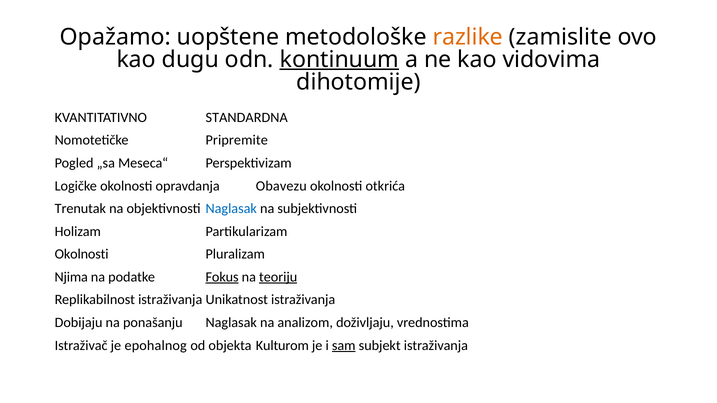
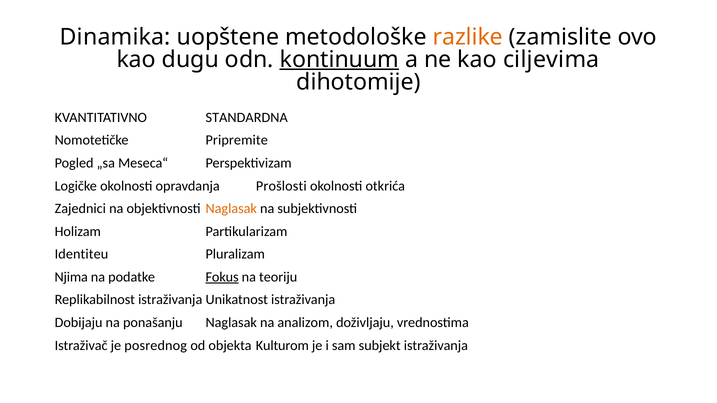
Opažamo: Opažamo -> Dinamika
vidovima: vidovima -> ciljevima
Obavezu: Obavezu -> Prošlosti
Trenutak: Trenutak -> Zajednici
Naglasak at (231, 209) colour: blue -> orange
Okolnosti at (82, 254): Okolnosti -> Identiteu
teoriju underline: present -> none
epohalnog: epohalnog -> posrednog
sam underline: present -> none
